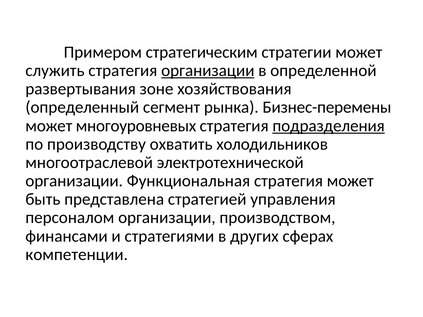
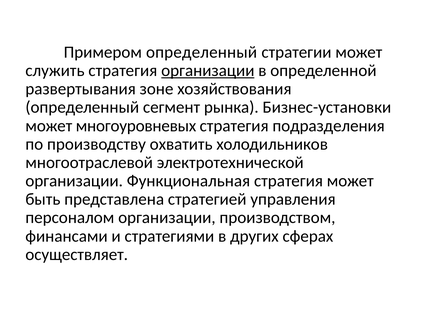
Примером стратегическим: стратегическим -> определенный
Бизнес-перемены: Бизнес-перемены -> Бизнес-установки
подразделения underline: present -> none
компетенции: компетенции -> осуществляет
